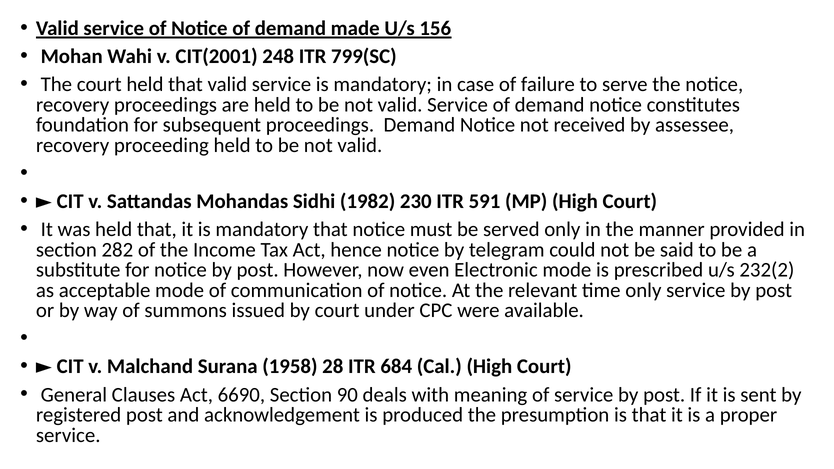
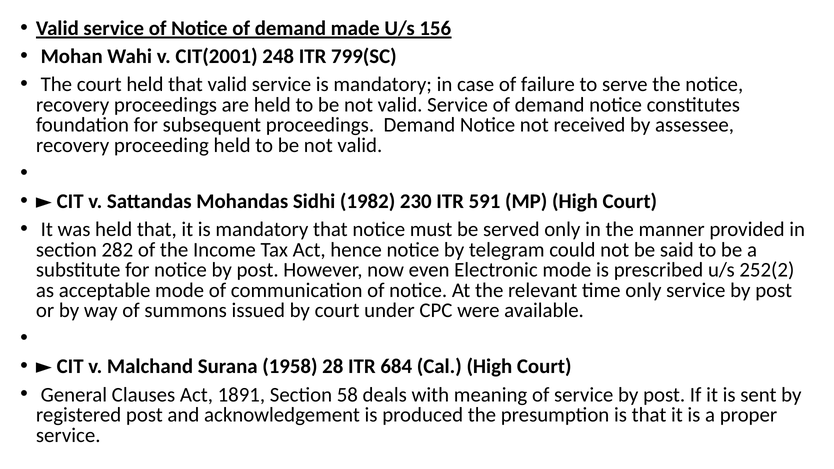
232(2: 232(2 -> 252(2
6690: 6690 -> 1891
90: 90 -> 58
